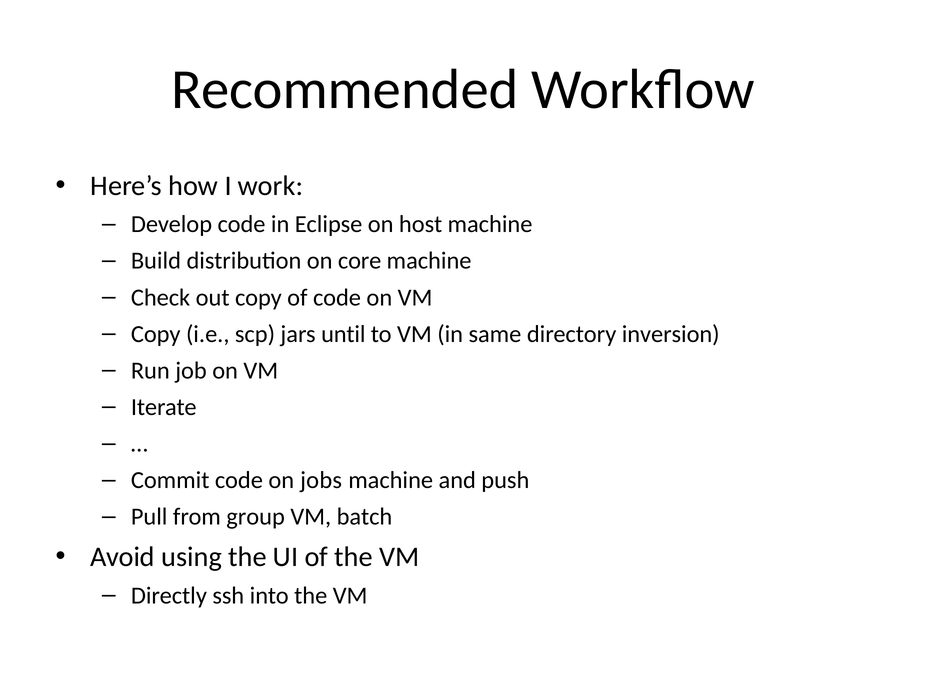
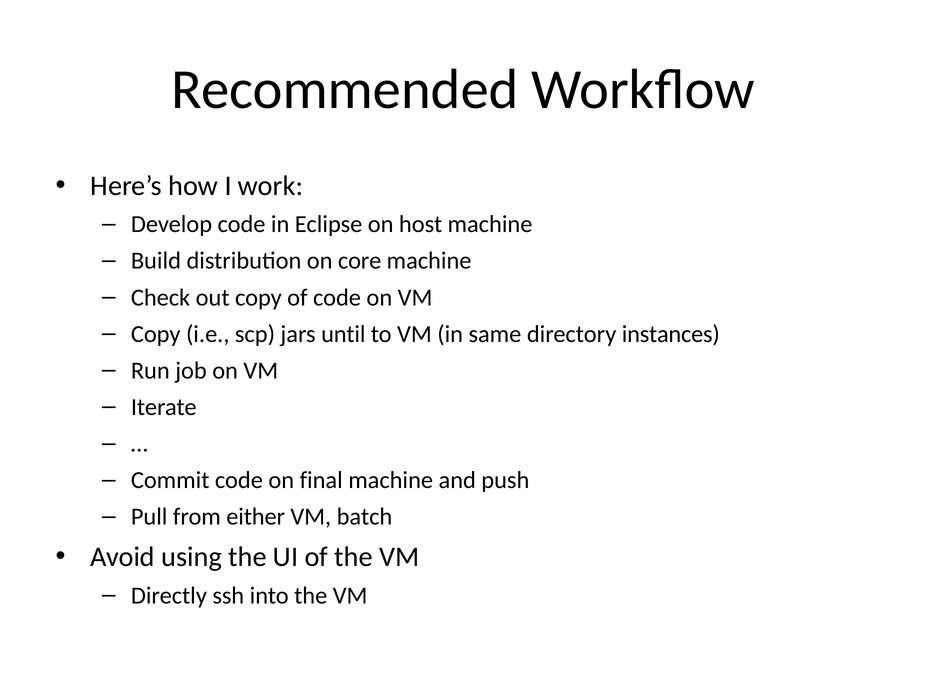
inversion: inversion -> instances
jobs: jobs -> final
group: group -> either
